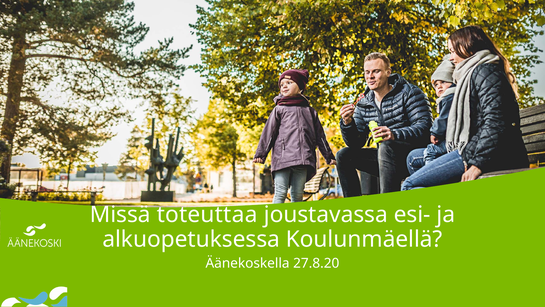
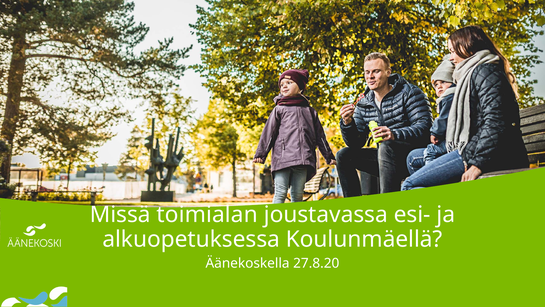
toteuttaa: toteuttaa -> toimialan
